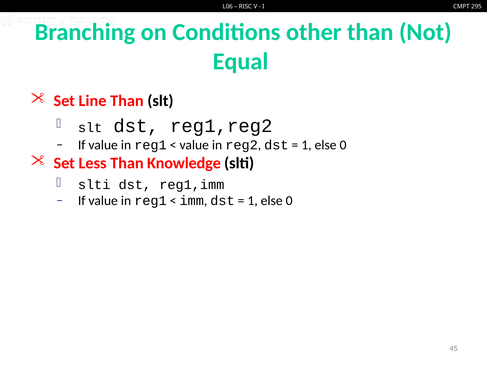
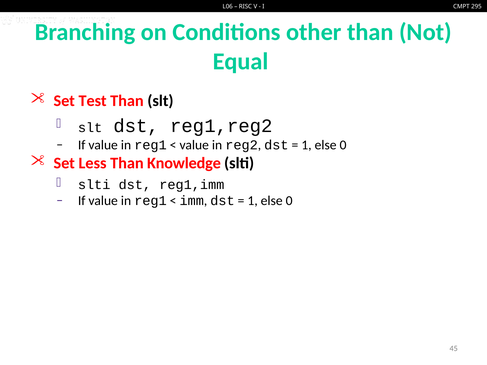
Line: Line -> Test
